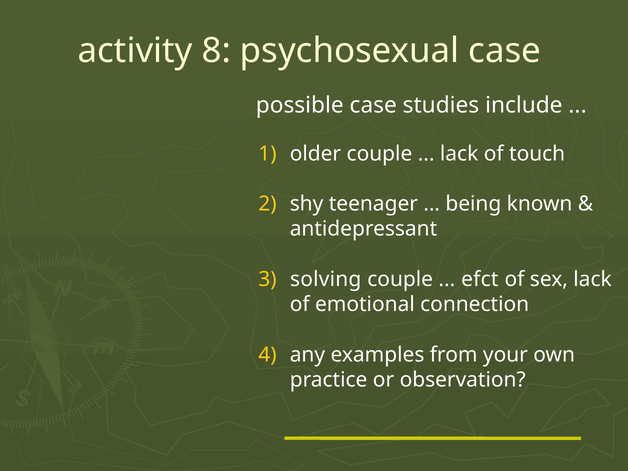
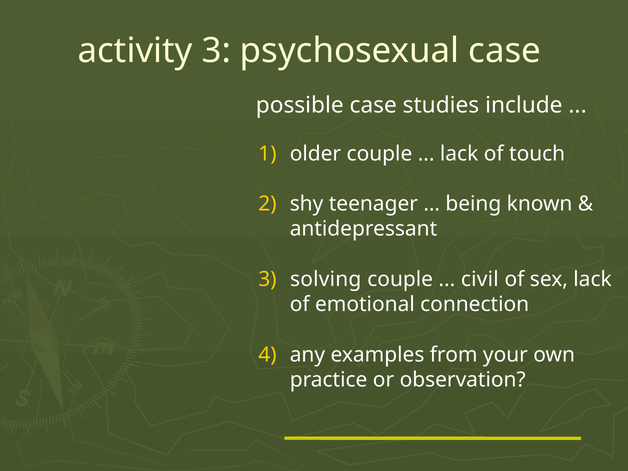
activity 8: 8 -> 3
efct: efct -> civil
